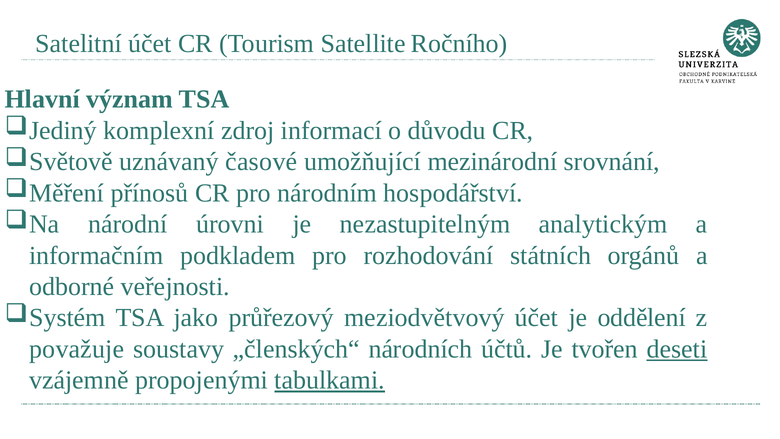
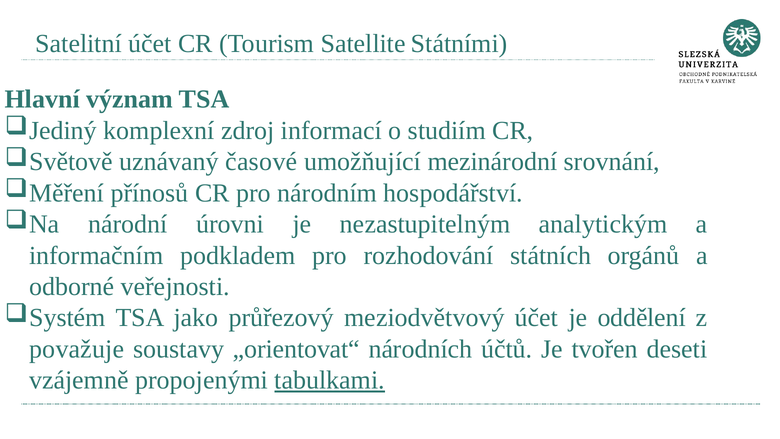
Ročního: Ročního -> Státními
důvodu: důvodu -> studiím
„členských“: „členských“ -> „orientovat“
deseti underline: present -> none
